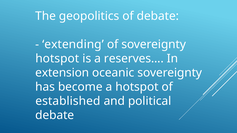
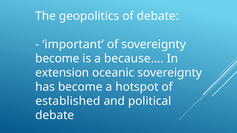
extending: extending -> important
hotspot at (57, 59): hotspot -> become
reserves…: reserves… -> because…
